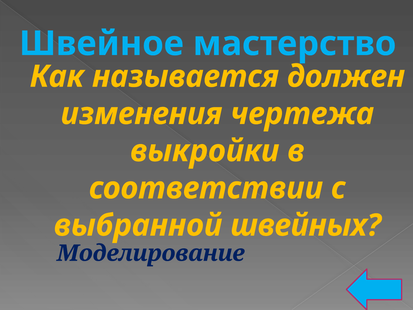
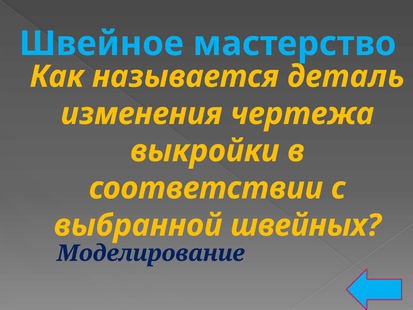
должен: должен -> деталь
